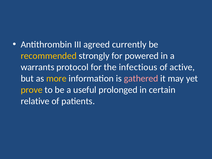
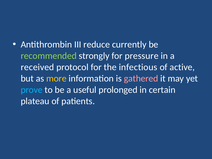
agreed: agreed -> reduce
recommended colour: yellow -> light green
powered: powered -> pressure
warrants: warrants -> received
prove colour: yellow -> light blue
relative: relative -> plateau
